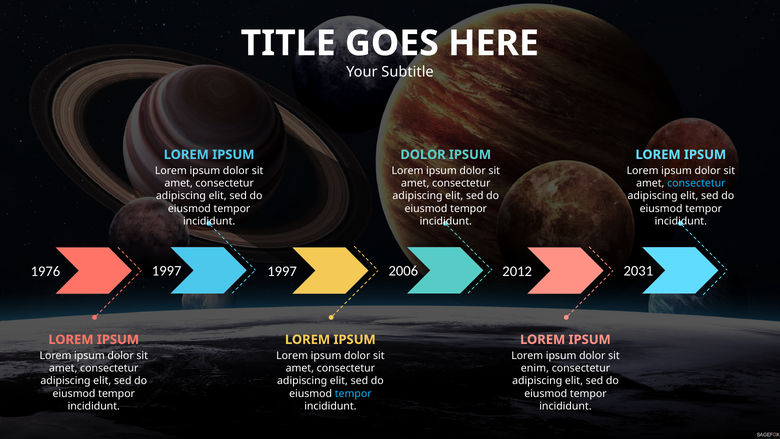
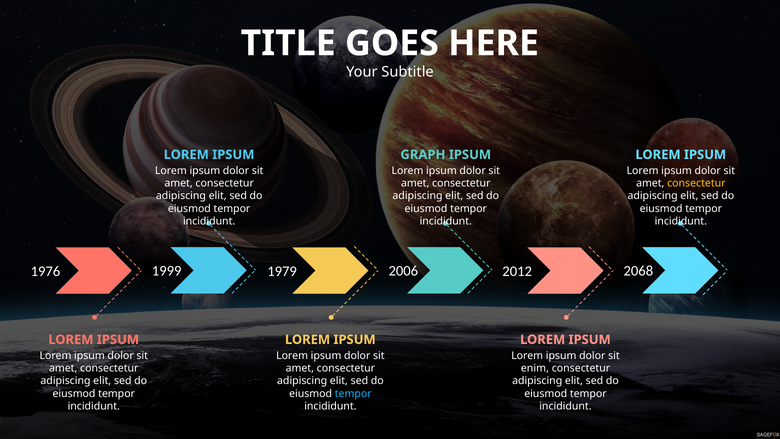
DOLOR at (423, 155): DOLOR -> GRAPH
consectetur at (696, 183) colour: light blue -> yellow
1976 1997: 1997 -> 1999
1997 at (282, 271): 1997 -> 1979
2031: 2031 -> 2068
